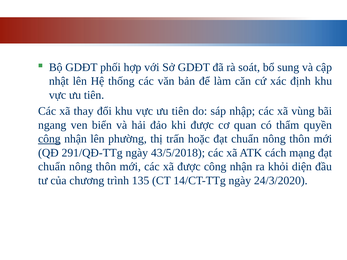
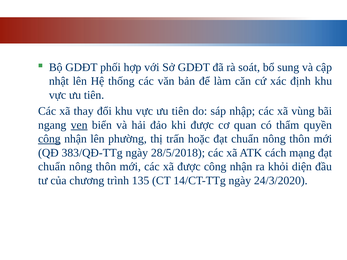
ven underline: none -> present
291/QĐ-TTg: 291/QĐ-TTg -> 383/QĐ-TTg
43/5/2018: 43/5/2018 -> 28/5/2018
